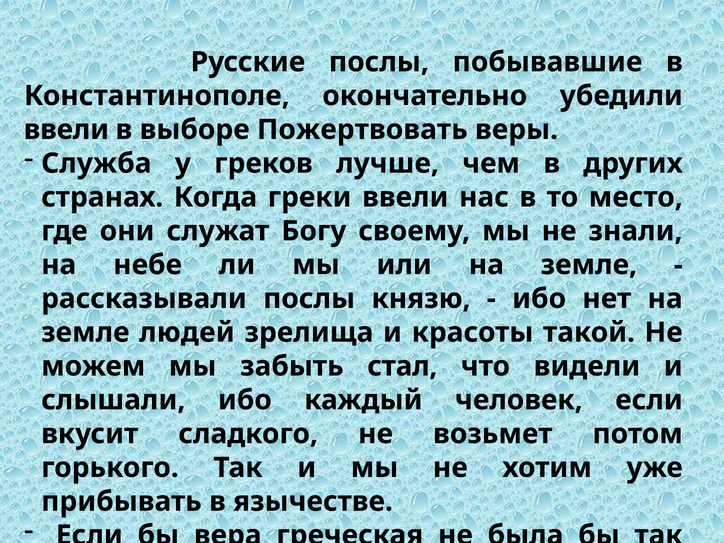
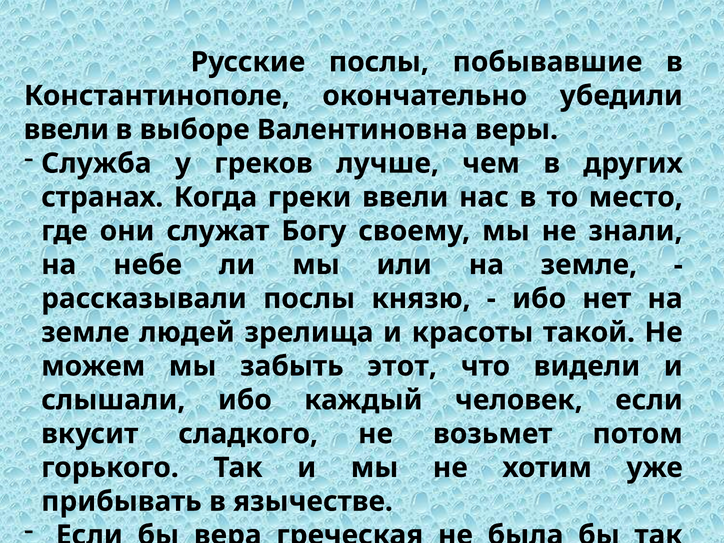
Пожертвовать: Пожертвовать -> Валентиновна
стал: стал -> этот
